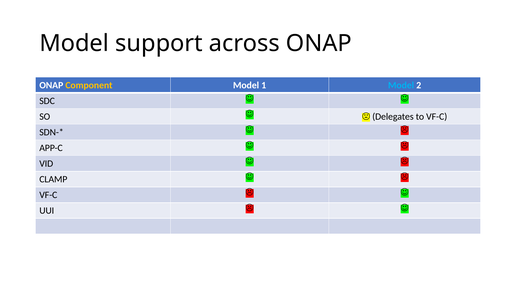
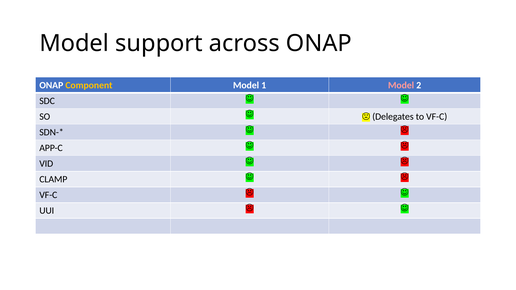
Model at (401, 85) colour: light blue -> pink
